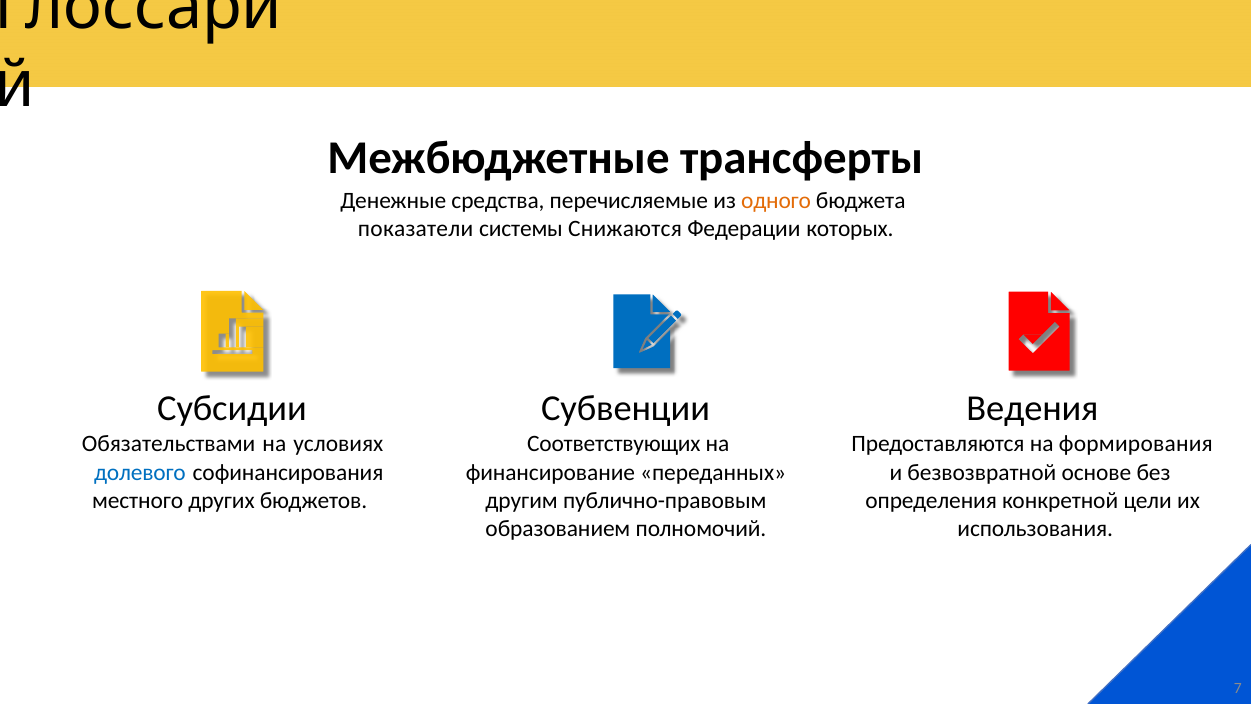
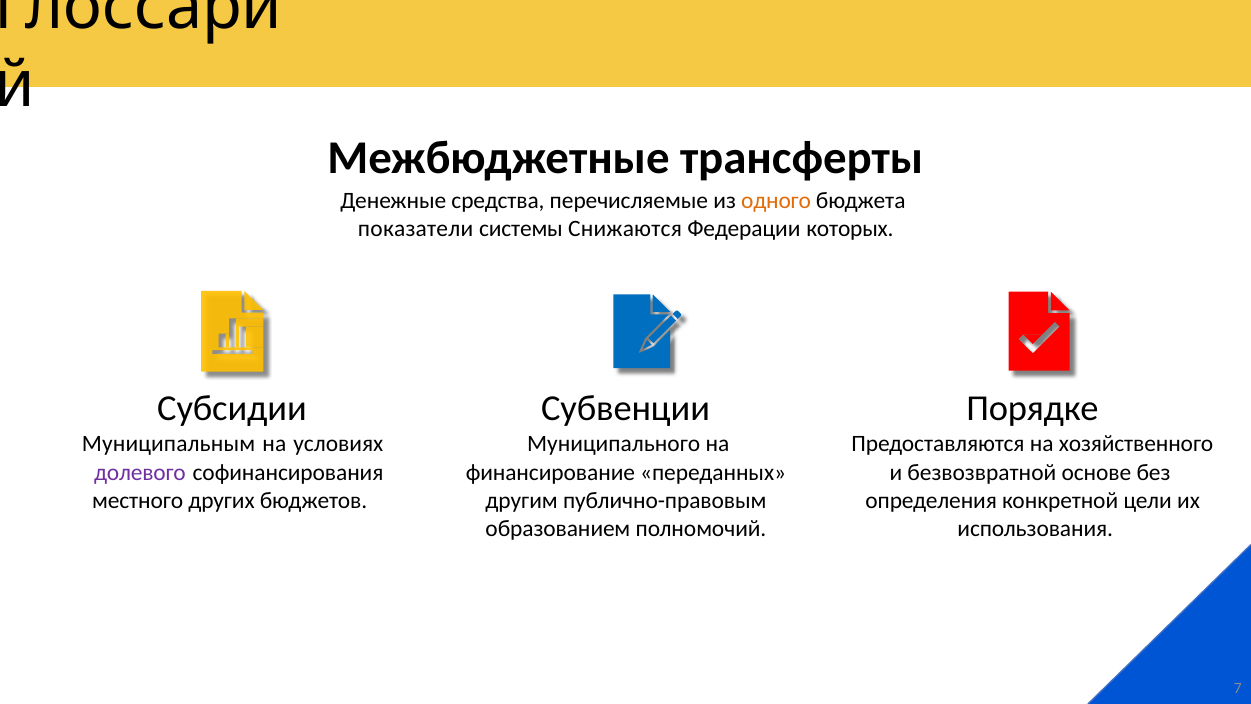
Ведения: Ведения -> Порядке
Обязательствами: Обязательствами -> Муниципальным
Соответствующих: Соответствующих -> Муниципального
формирования: формирования -> хозяйственного
долевого colour: blue -> purple
